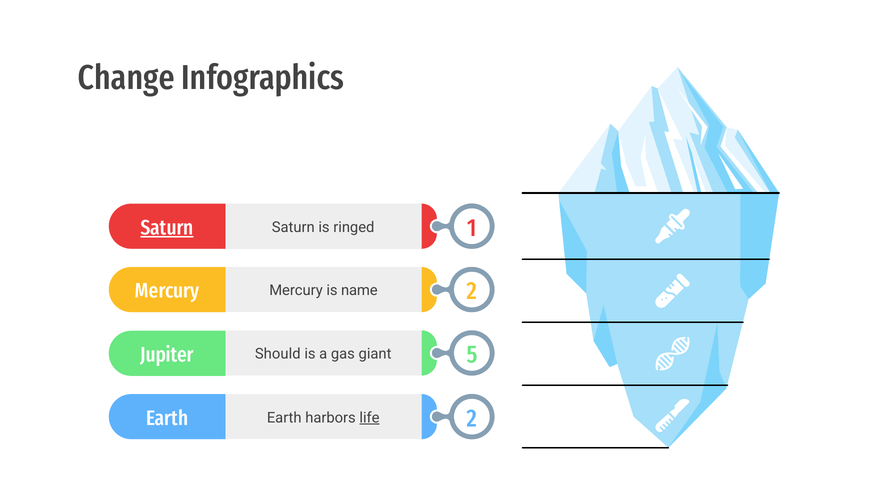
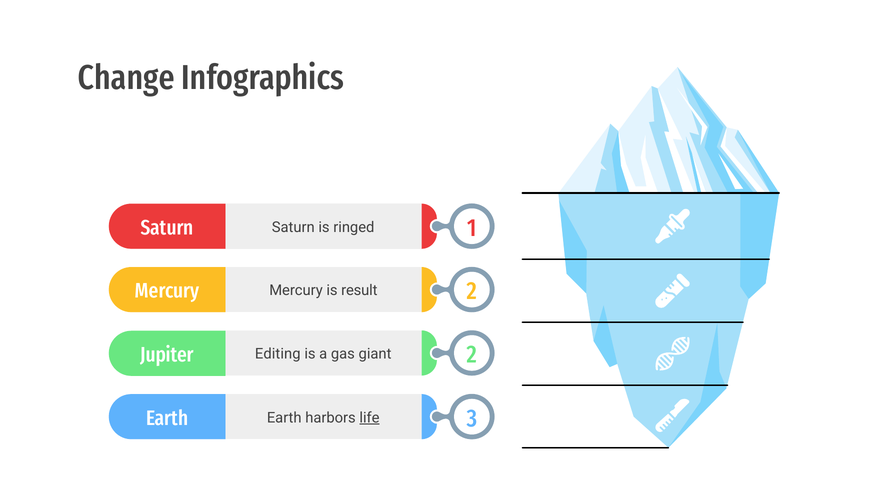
Saturn at (167, 227) underline: present -> none
name: name -> result
Jupiter 5: 5 -> 2
Should: Should -> Editing
Earth 2: 2 -> 3
